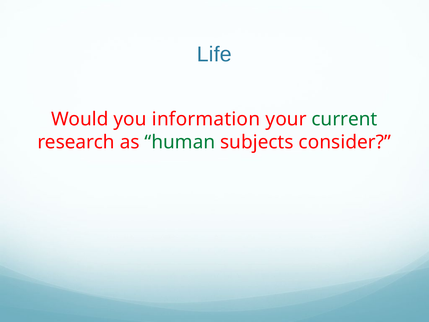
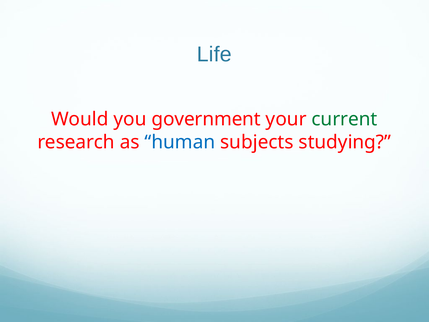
information: information -> government
human colour: green -> blue
consider: consider -> studying
